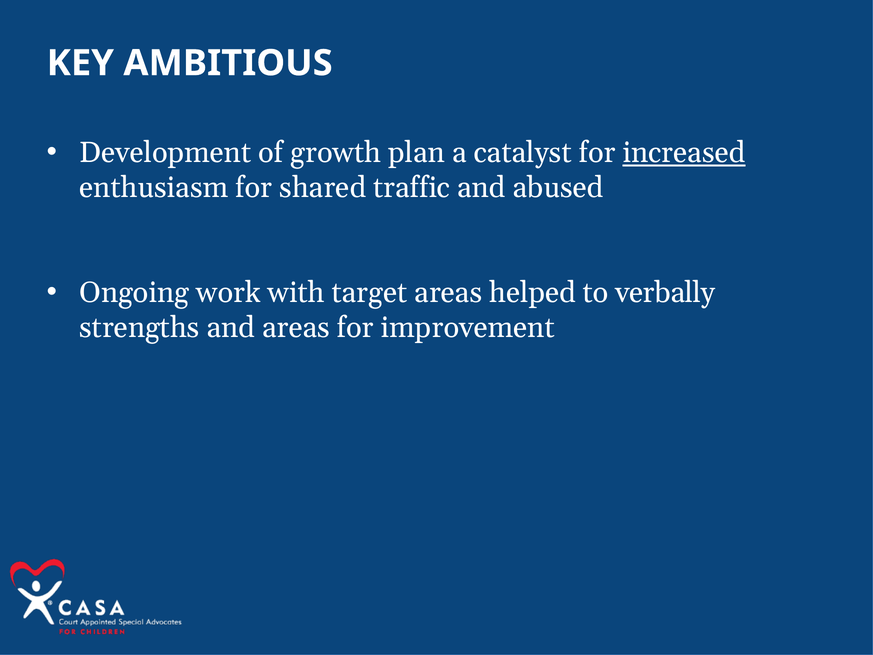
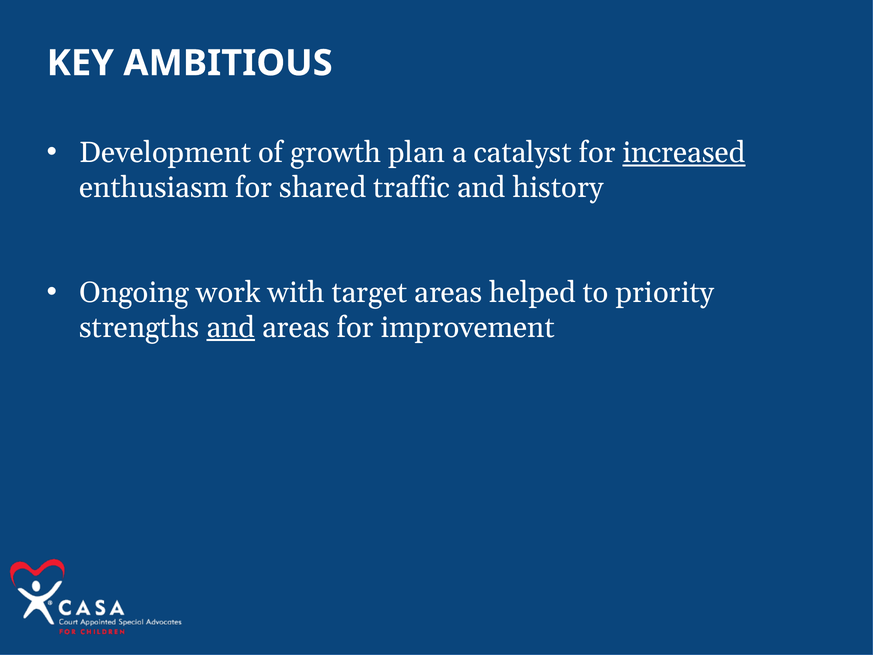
abused: abused -> history
verbally: verbally -> priority
and at (231, 327) underline: none -> present
